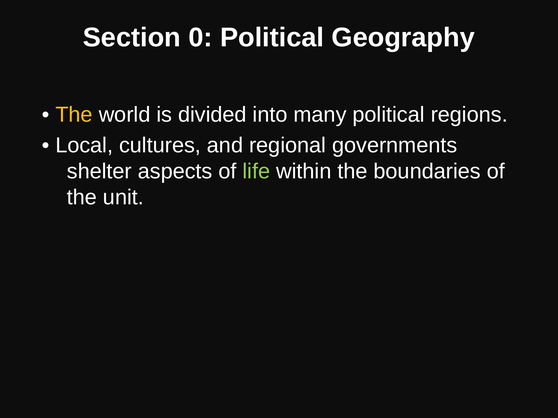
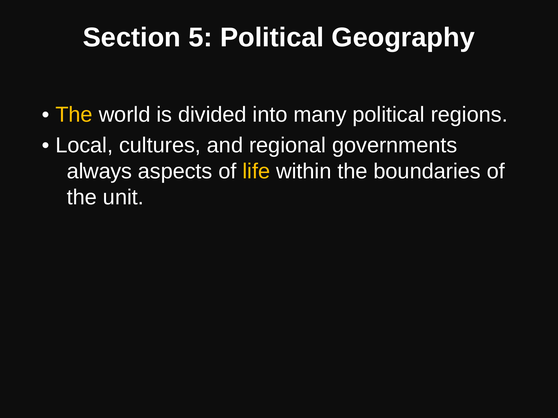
0: 0 -> 5
shelter: shelter -> always
life colour: light green -> yellow
